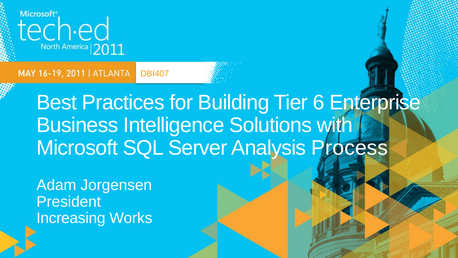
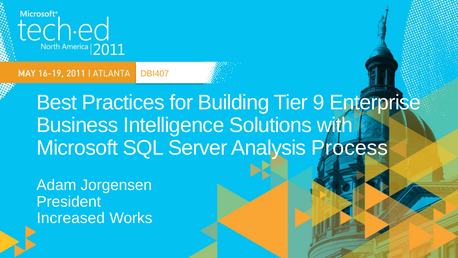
6: 6 -> 9
Increasing: Increasing -> Increased
